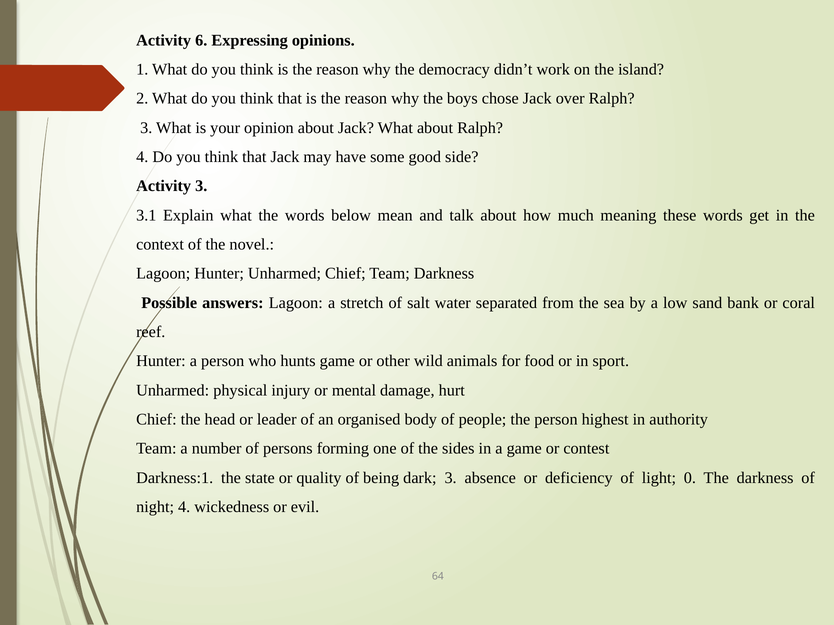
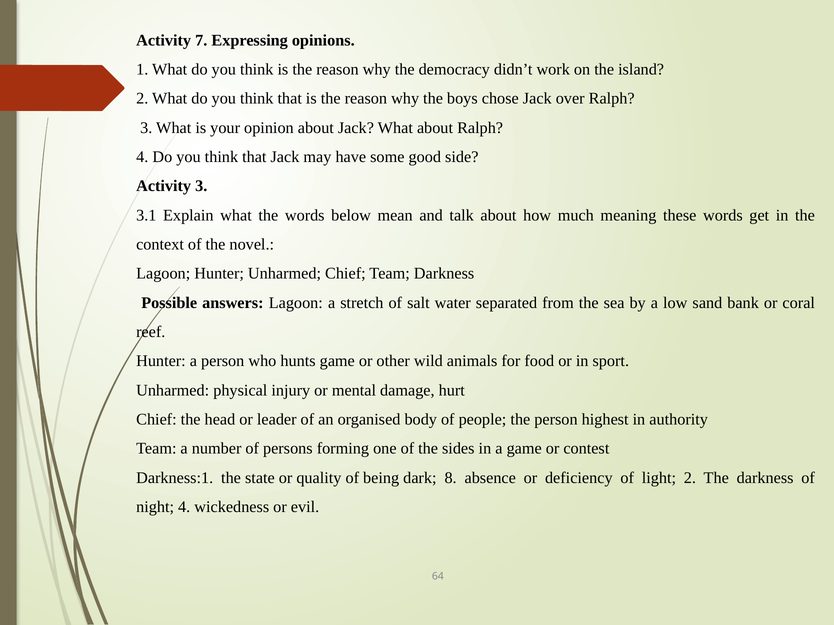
6: 6 -> 7
dark 3: 3 -> 8
light 0: 0 -> 2
